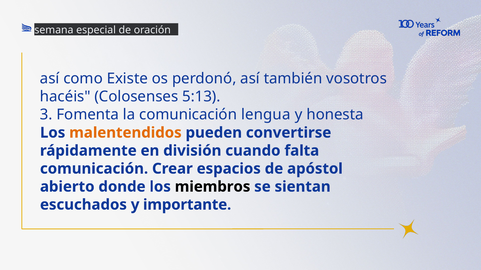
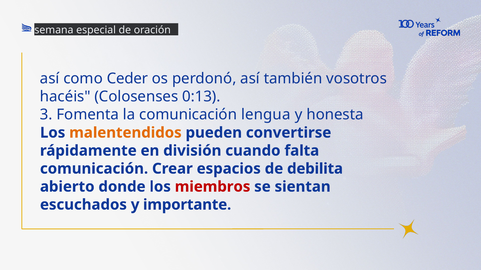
Existe: Existe -> Ceder
5:13: 5:13 -> 0:13
apóstol: apóstol -> debilita
miembros colour: black -> red
